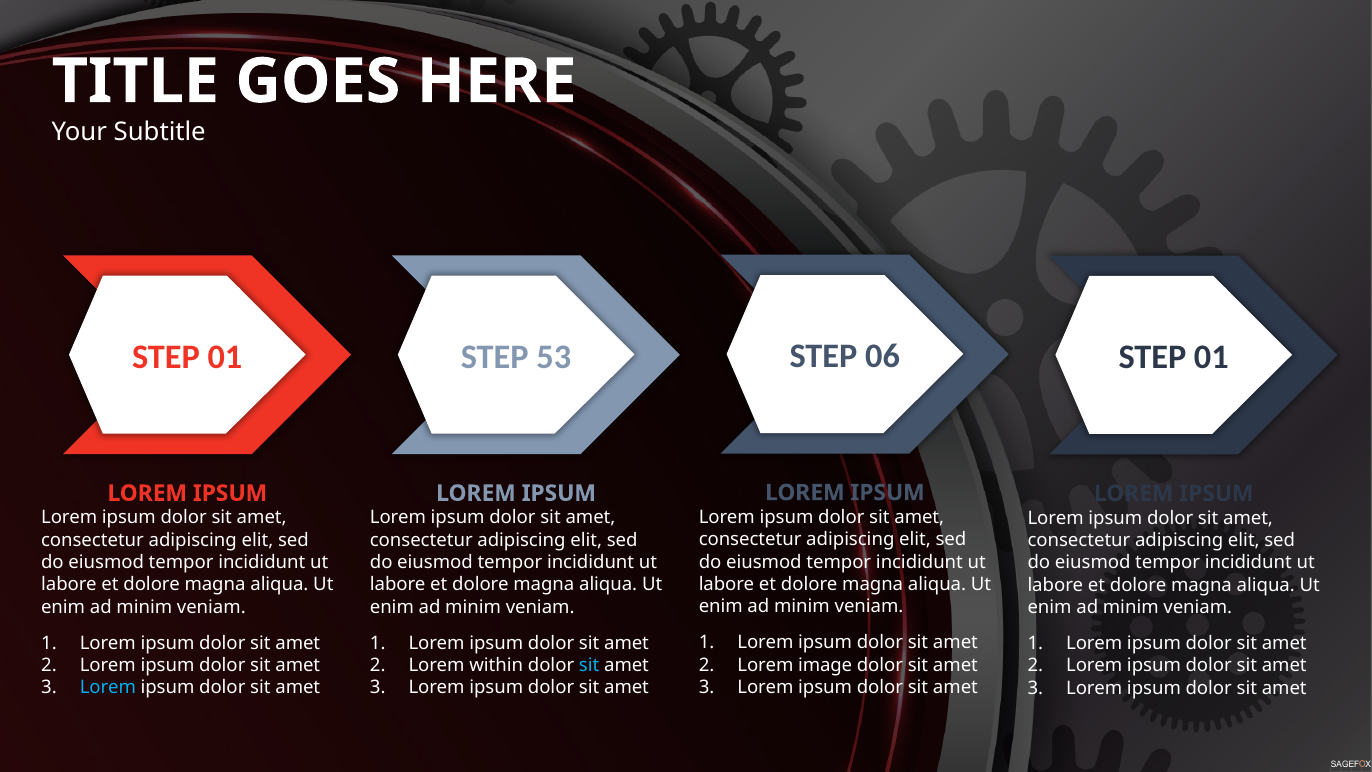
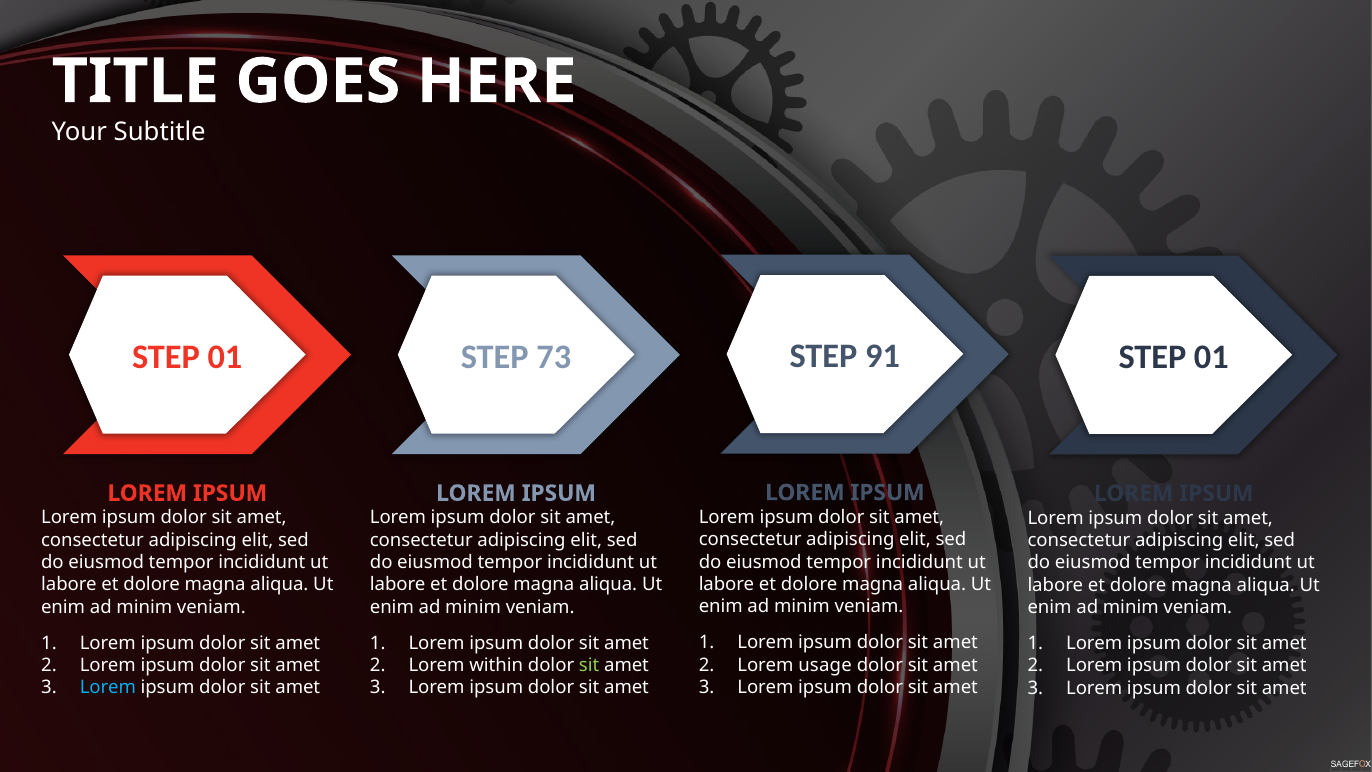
06: 06 -> 91
53: 53 -> 73
image: image -> usage
sit at (589, 665) colour: light blue -> light green
